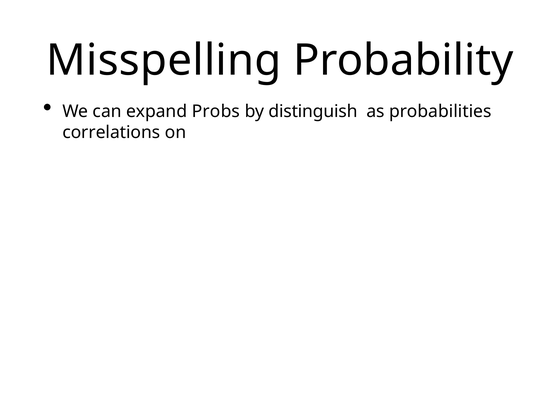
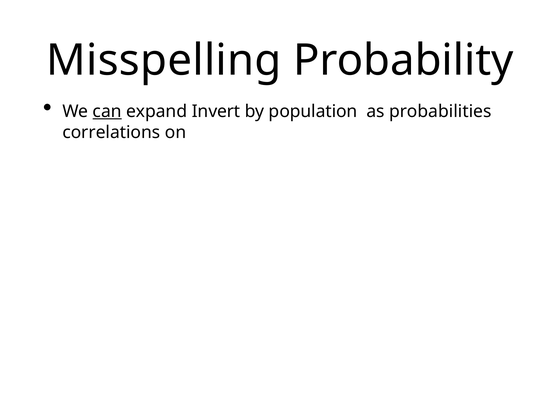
can underline: none -> present
Probs: Probs -> Invert
distinguish: distinguish -> population
